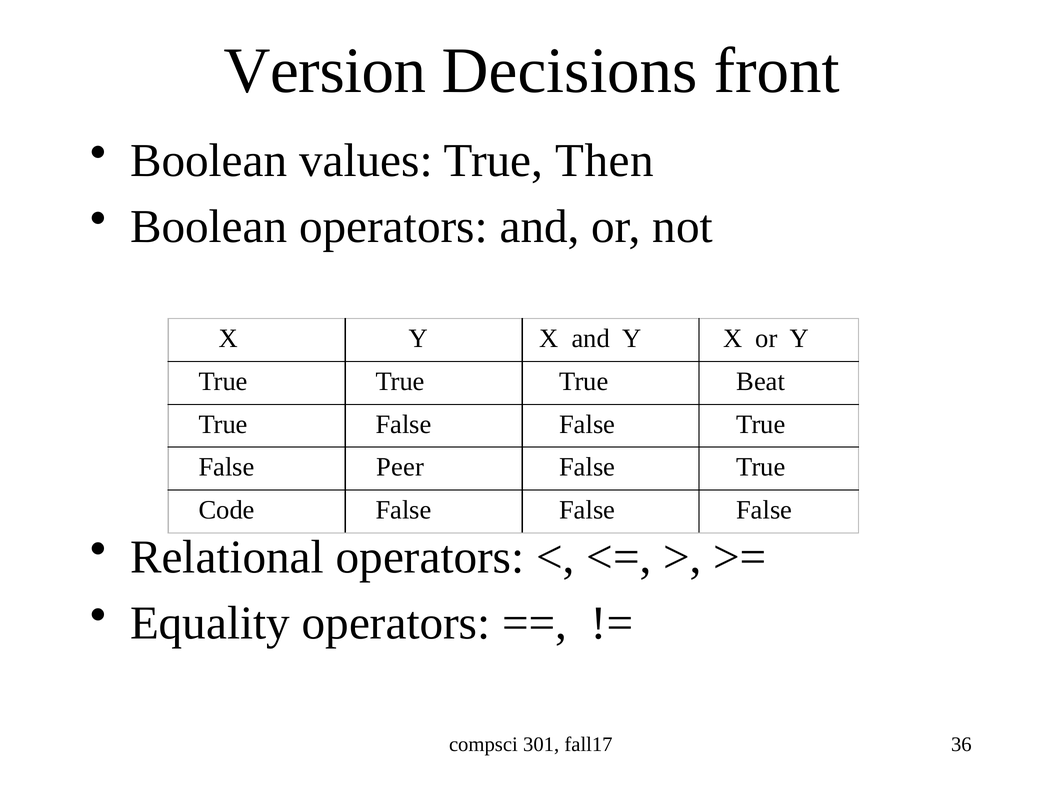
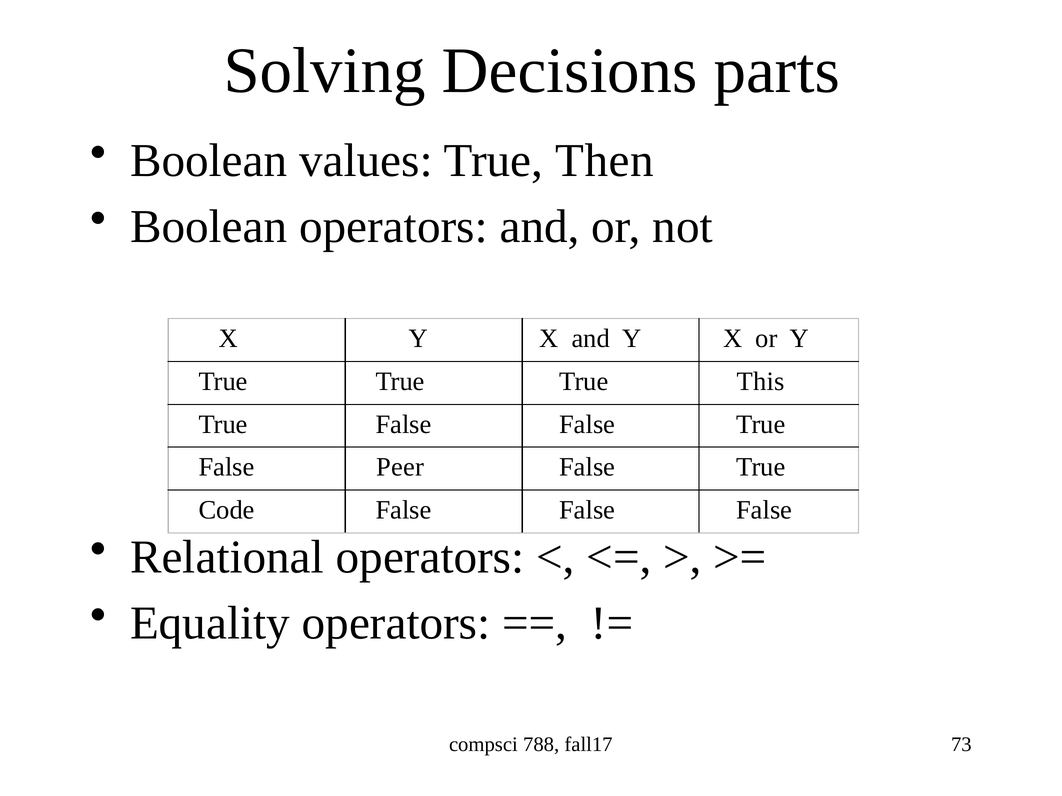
Version: Version -> Solving
front: front -> parts
Beat: Beat -> This
301: 301 -> 788
36: 36 -> 73
